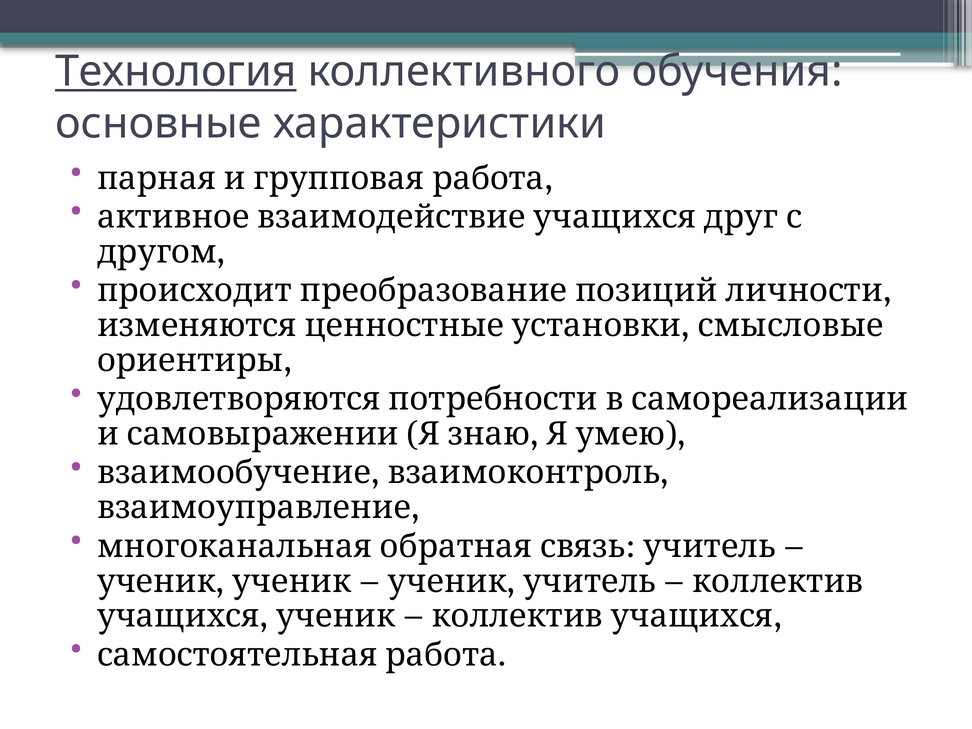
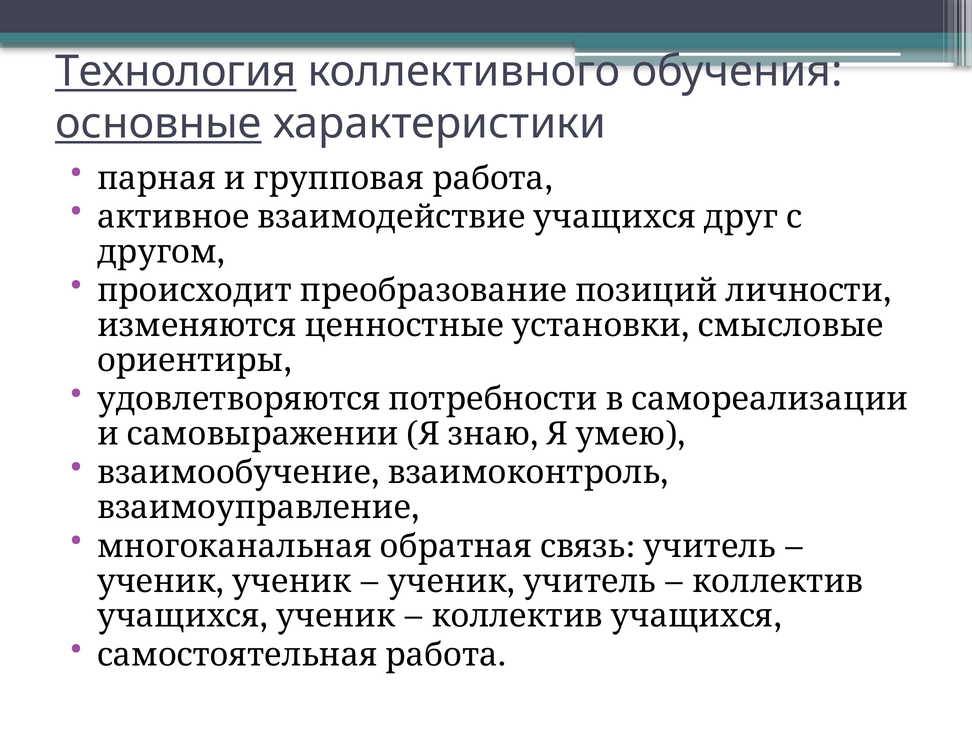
основные underline: none -> present
